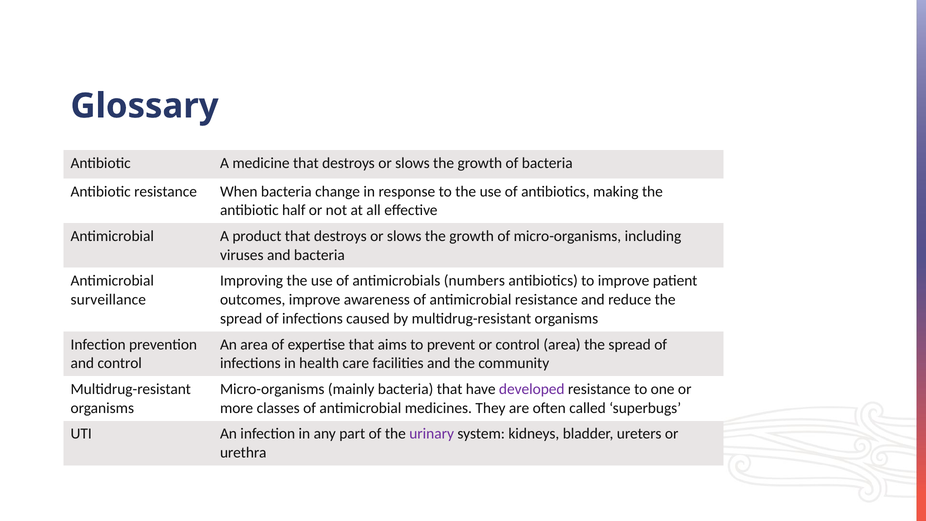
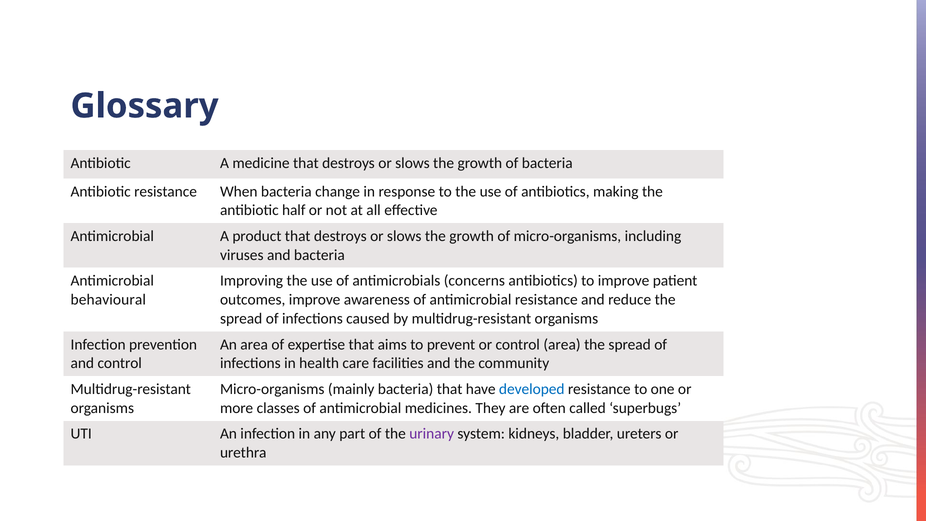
numbers: numbers -> concerns
surveillance: surveillance -> behavioural
developed colour: purple -> blue
